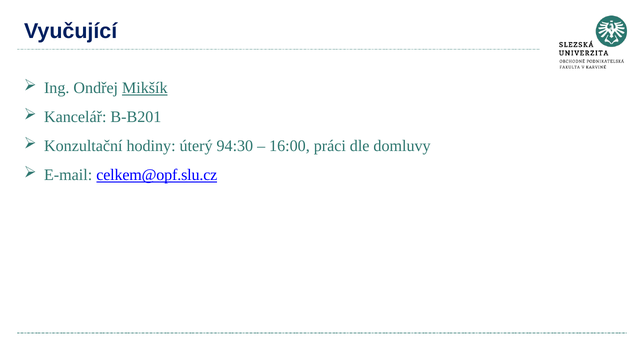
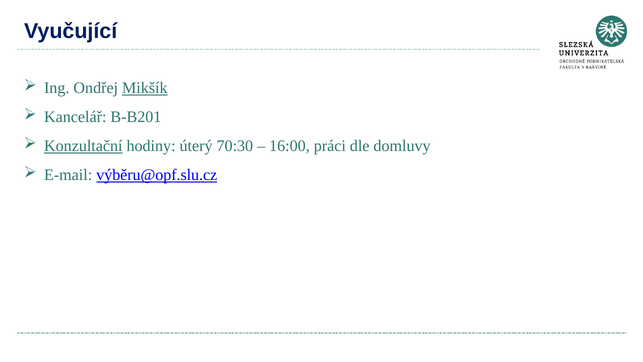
Konzultační underline: none -> present
94:30: 94:30 -> 70:30
celkem@opf.slu.cz: celkem@opf.slu.cz -> výběru@opf.slu.cz
